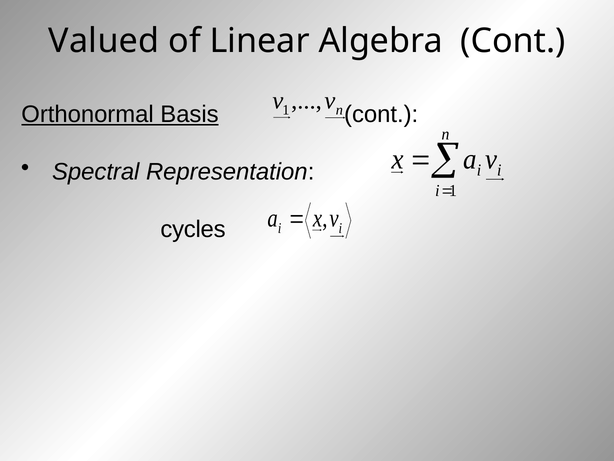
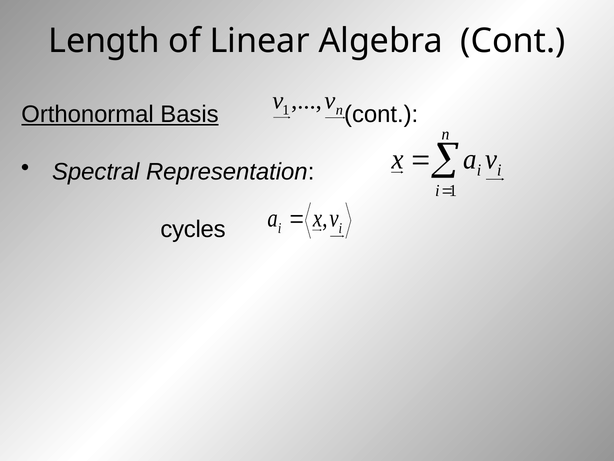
Valued: Valued -> Length
